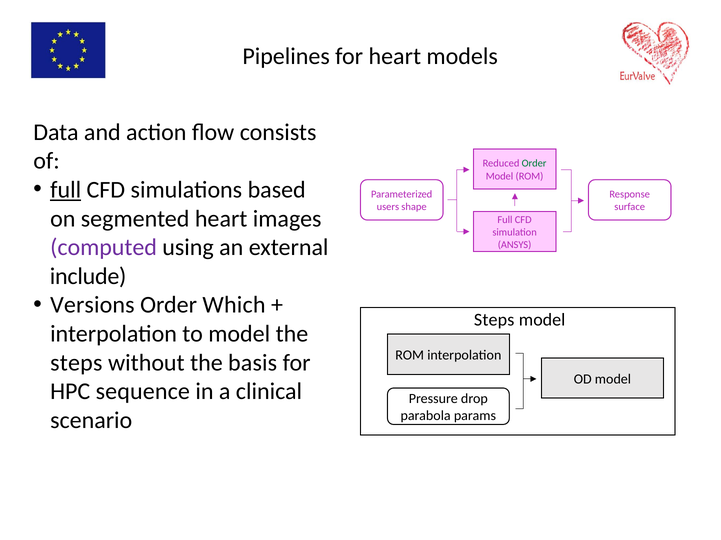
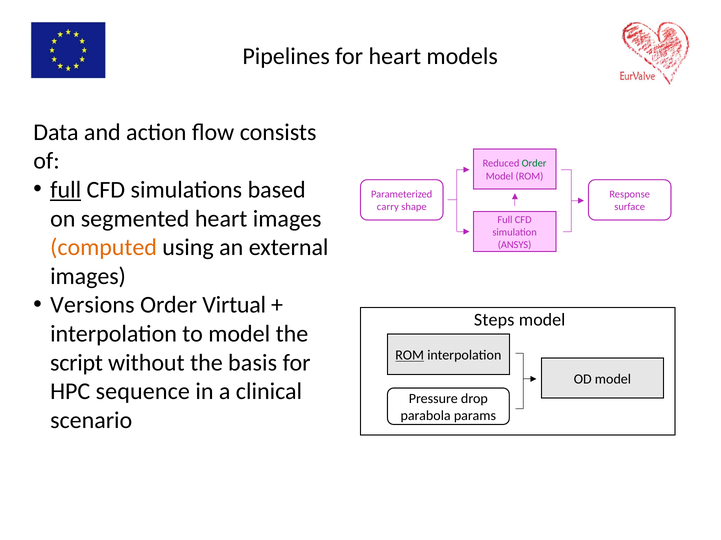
users: users -> carry
computed colour: purple -> orange
include at (88, 277): include -> images
Which: Which -> Virtual
ROM at (410, 356) underline: none -> present
steps at (76, 363): steps -> script
